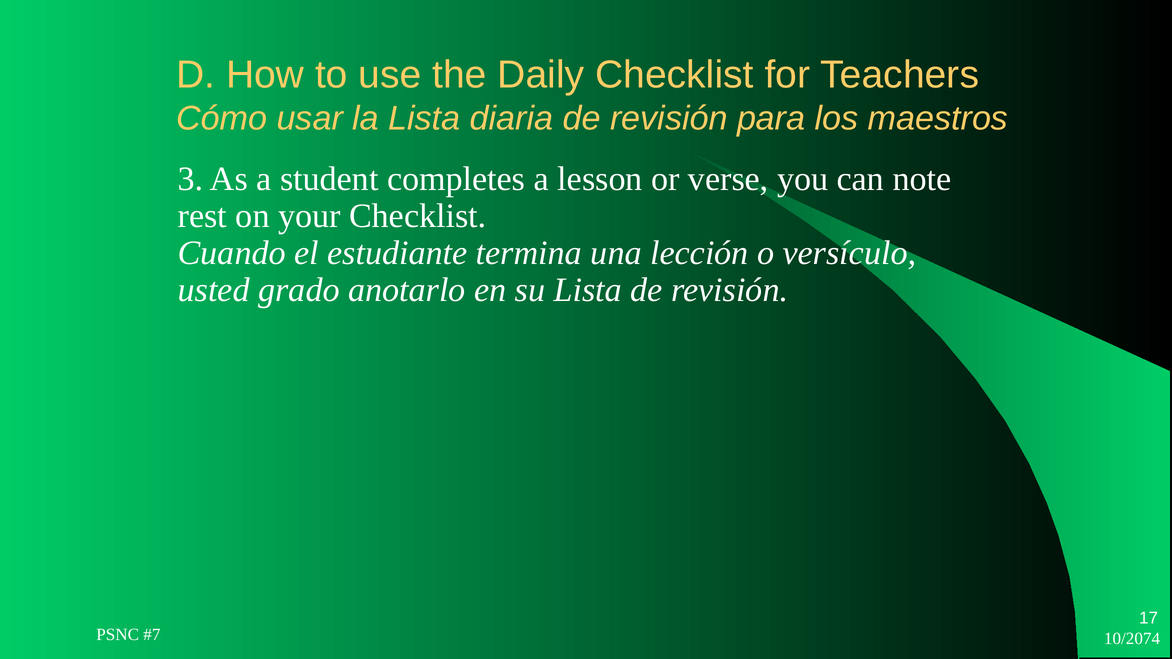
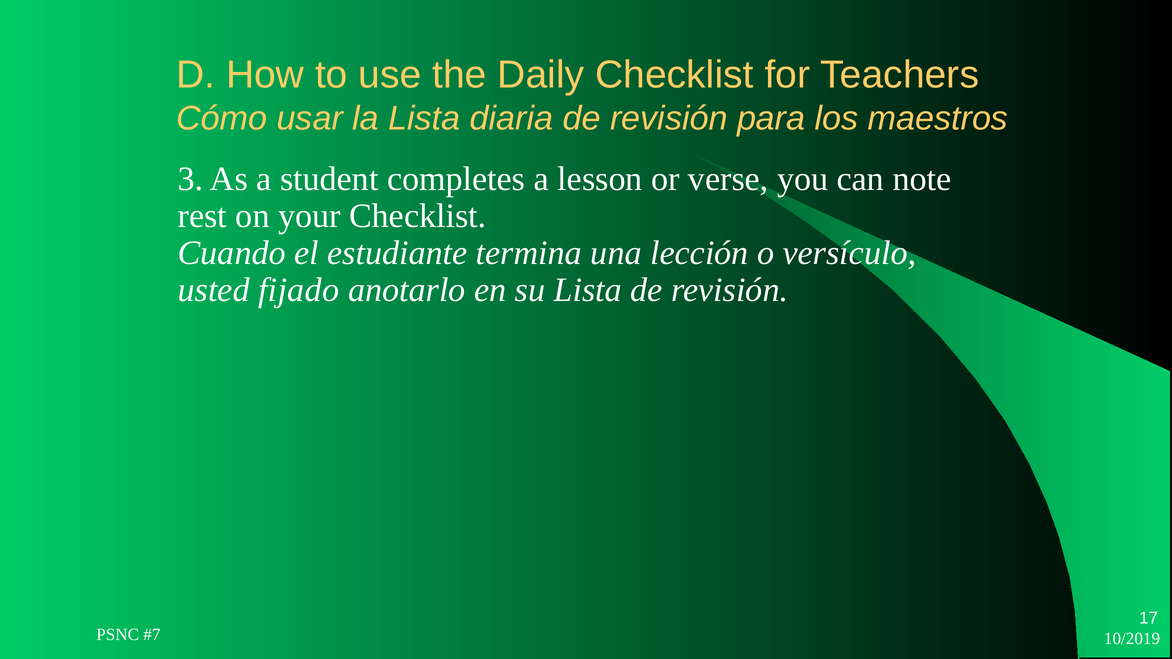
grado: grado -> fijado
10/2074: 10/2074 -> 10/2019
